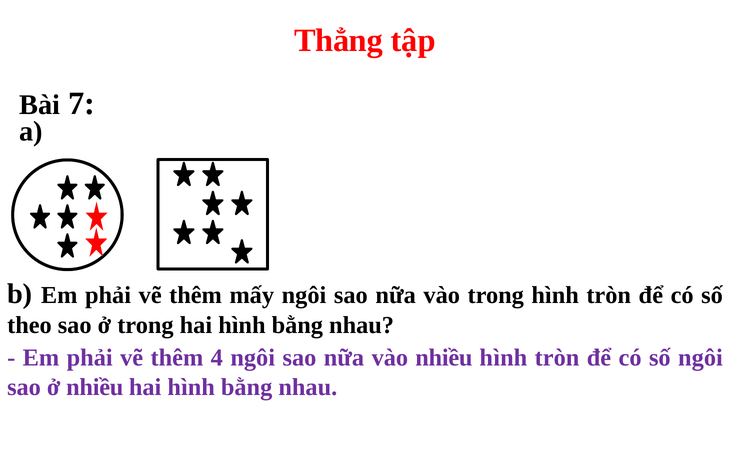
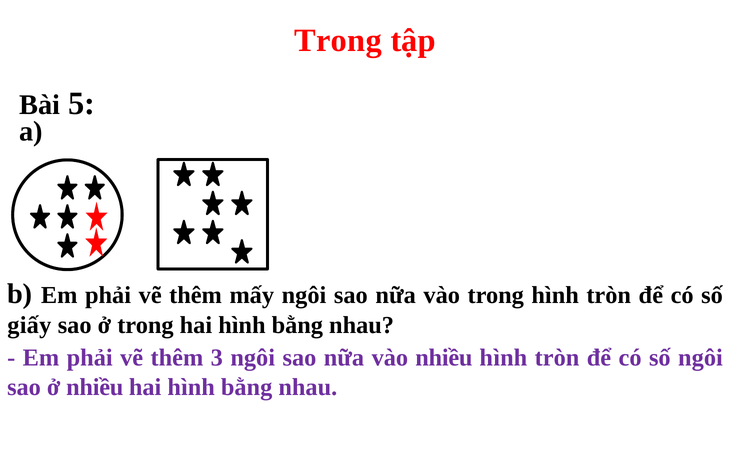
Thẳng at (338, 41): Thẳng -> Trong
7: 7 -> 5
theo: theo -> giấy
4: 4 -> 3
